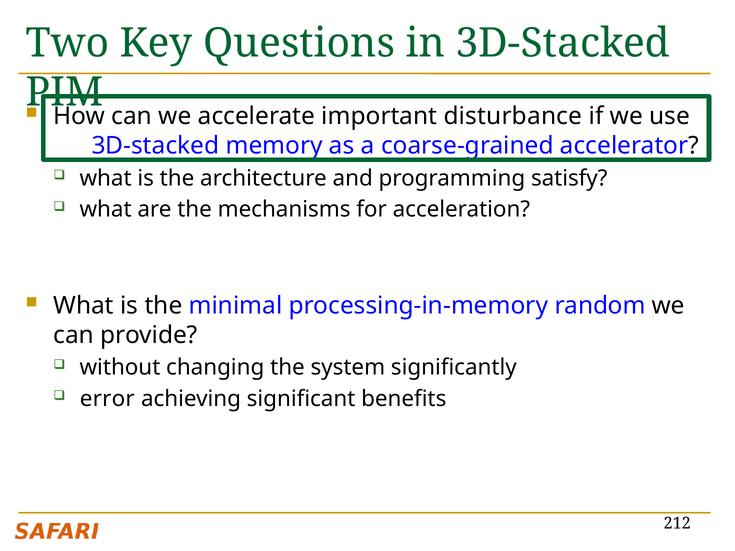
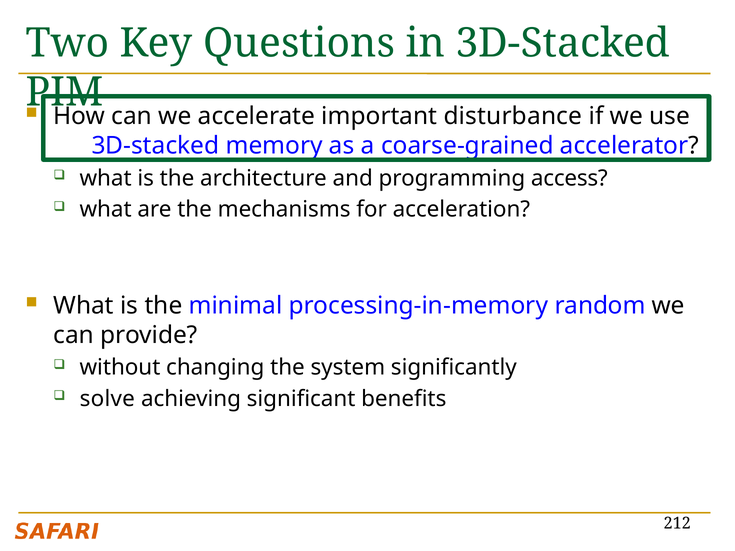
satisfy: satisfy -> access
error: error -> solve
